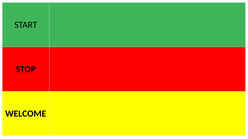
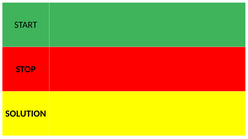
WELCOME: WELCOME -> SOLUTION
